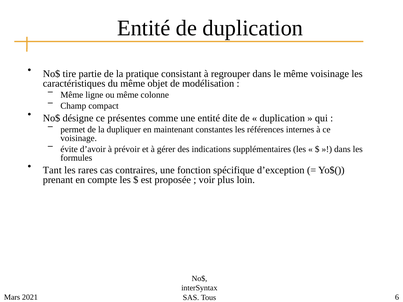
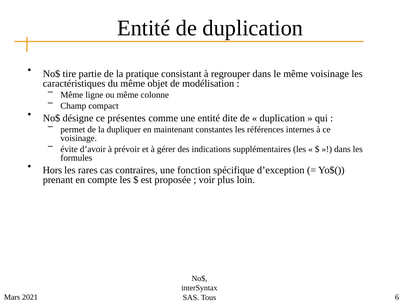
Tant: Tant -> Hors
